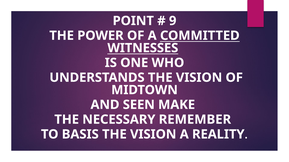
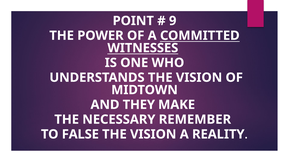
SEEN: SEEN -> THEY
BASIS: BASIS -> FALSE
